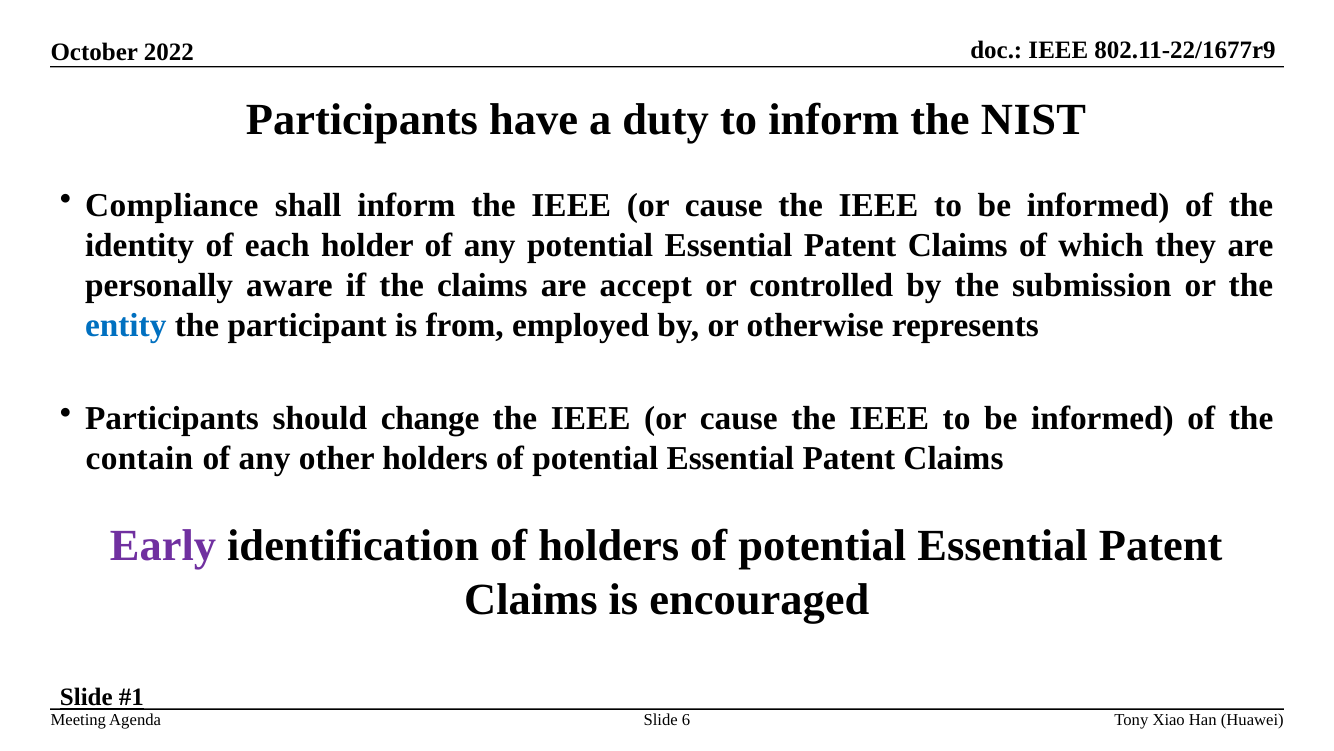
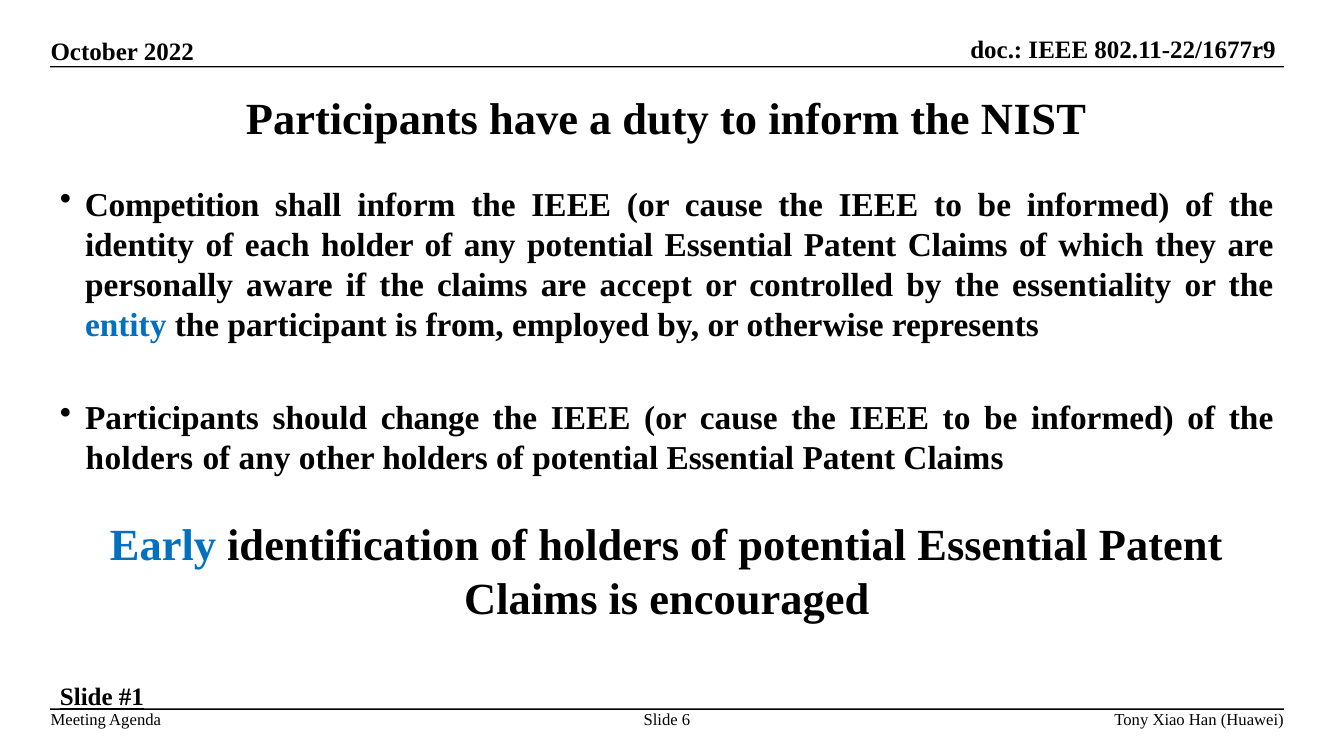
Compliance: Compliance -> Competition
submission: submission -> essentiality
contain at (139, 458): contain -> holders
Early colour: purple -> blue
